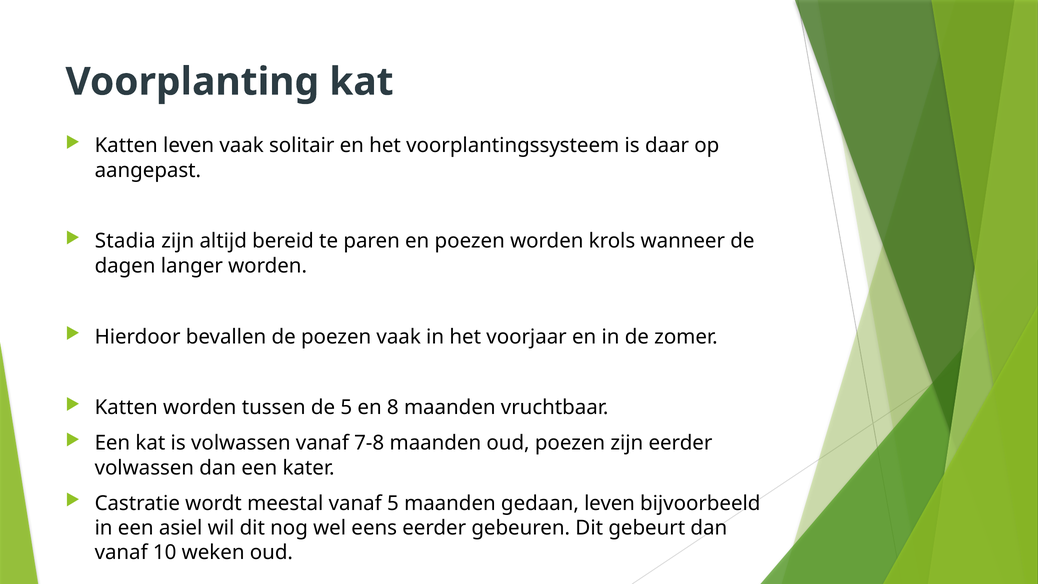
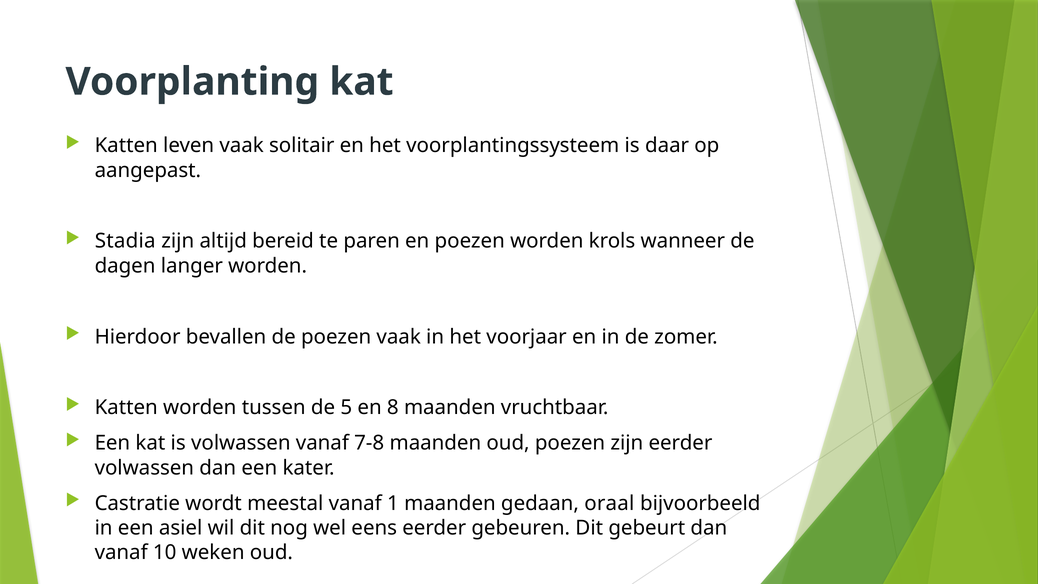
vanaf 5: 5 -> 1
gedaan leven: leven -> oraal
